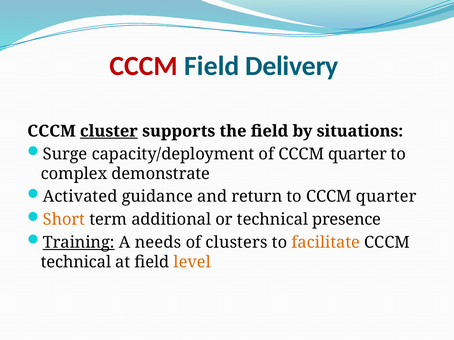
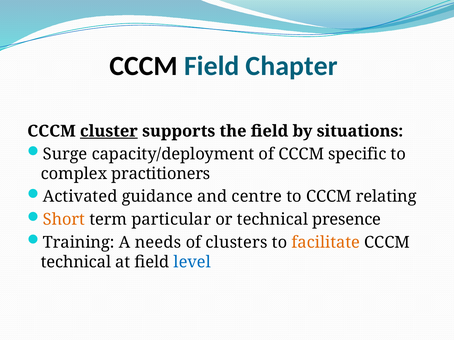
CCCM at (144, 66) colour: red -> black
Delivery: Delivery -> Chapter
of CCCM quarter: quarter -> specific
demonstrate: demonstrate -> practitioners
return: return -> centre
to CCCM quarter: quarter -> relating
additional: additional -> particular
Training underline: present -> none
level colour: orange -> blue
